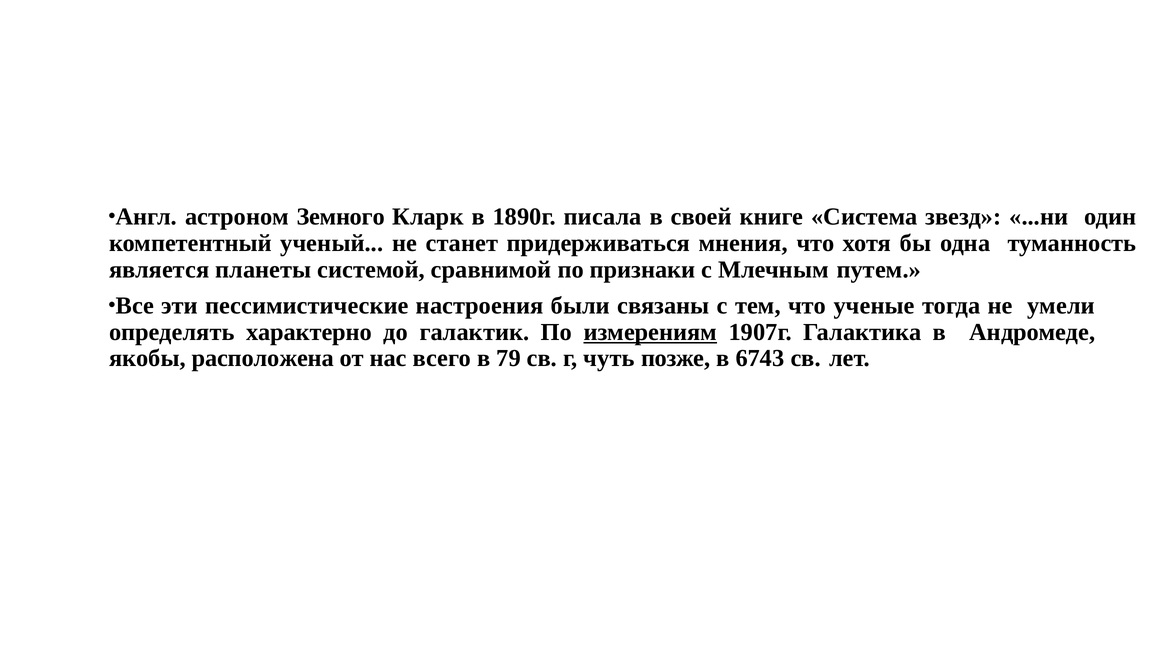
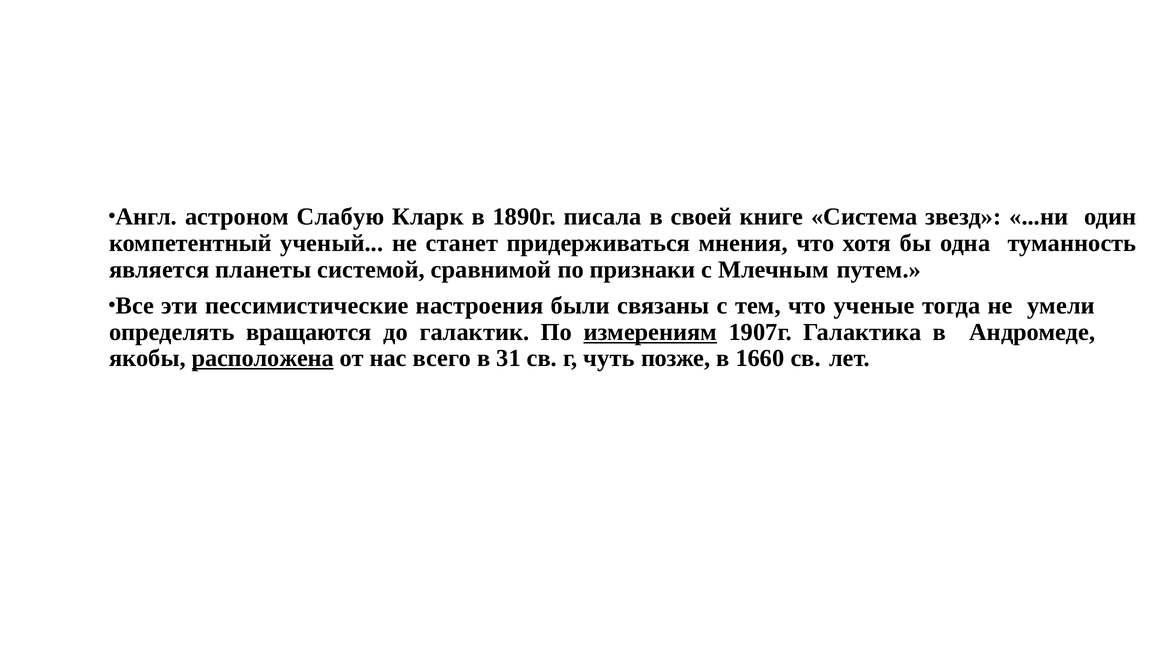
Земного: Земного -> Слабую
характерно: характерно -> вращаются
расположена underline: none -> present
79: 79 -> 31
6743: 6743 -> 1660
